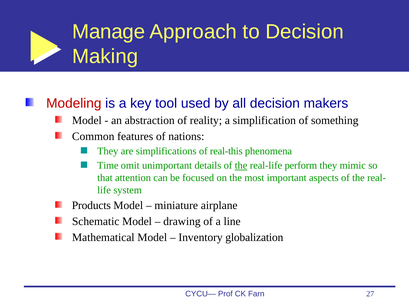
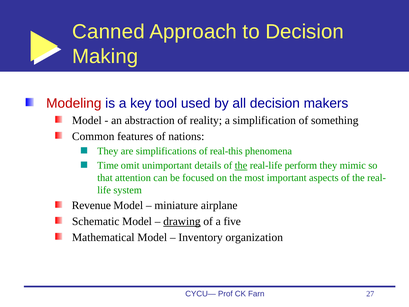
Manage: Manage -> Canned
Products: Products -> Revenue
drawing underline: none -> present
line: line -> five
globalization: globalization -> organization
